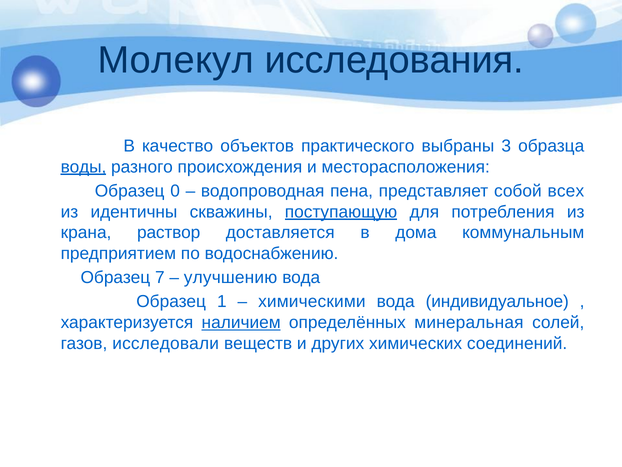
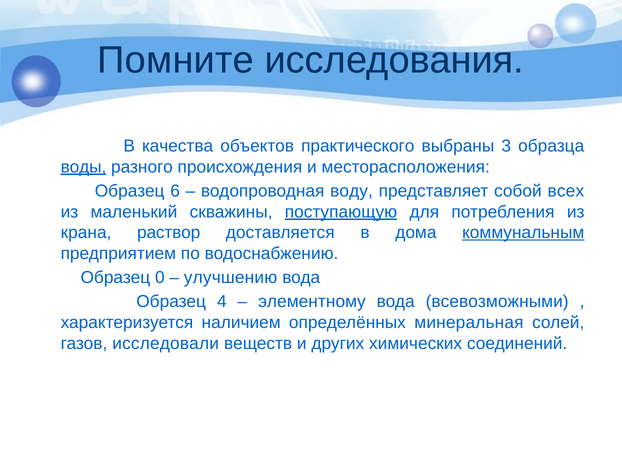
Молекул: Молекул -> Помните
качество: качество -> качества
0: 0 -> 6
пена: пена -> воду
идентичны: идентичны -> маленький
коммунальным underline: none -> present
7: 7 -> 0
1: 1 -> 4
химическими: химическими -> элементному
индивидуальное: индивидуальное -> всевозможными
наличием underline: present -> none
